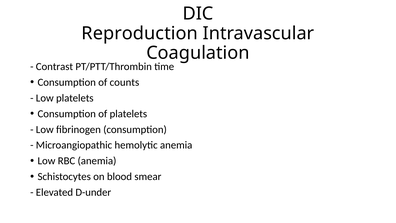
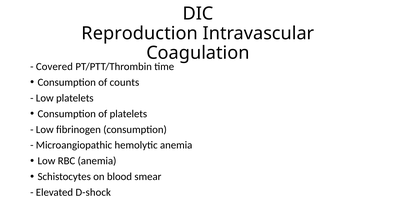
Contrast: Contrast -> Covered
D-under: D-under -> D-shock
